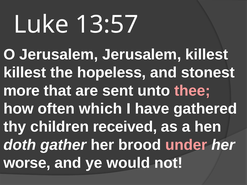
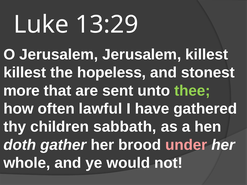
13:57: 13:57 -> 13:29
thee colour: pink -> light green
which: which -> lawful
received: received -> sabbath
worse: worse -> whole
